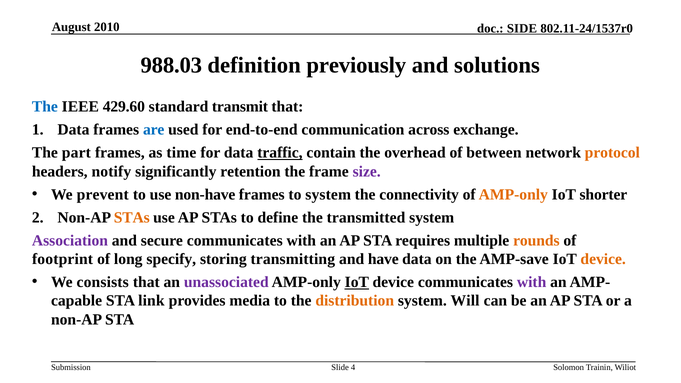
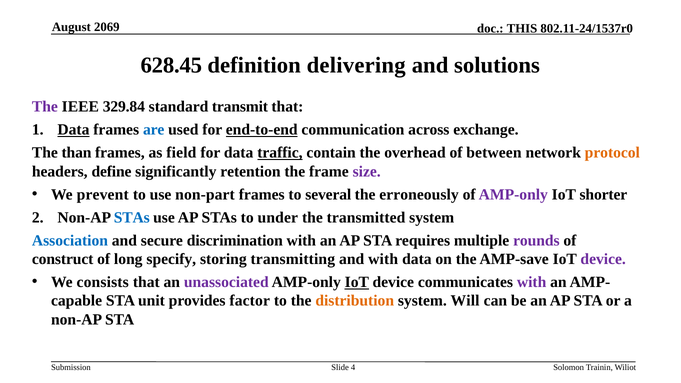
2010: 2010 -> 2069
SIDE: SIDE -> THIS
988.03: 988.03 -> 628.45
previously: previously -> delivering
The at (45, 107) colour: blue -> purple
429.60: 429.60 -> 329.84
Data at (73, 130) underline: none -> present
end-to-end underline: none -> present
part: part -> than
time: time -> field
notify: notify -> define
non-have: non-have -> non-part
to system: system -> several
connectivity: connectivity -> erroneously
AMP-only at (513, 195) colour: orange -> purple
STAs at (132, 217) colour: orange -> blue
define: define -> under
Association colour: purple -> blue
secure communicates: communicates -> discrimination
rounds colour: orange -> purple
footprint: footprint -> construct
and have: have -> with
device at (603, 259) colour: orange -> purple
link: link -> unit
media: media -> factor
